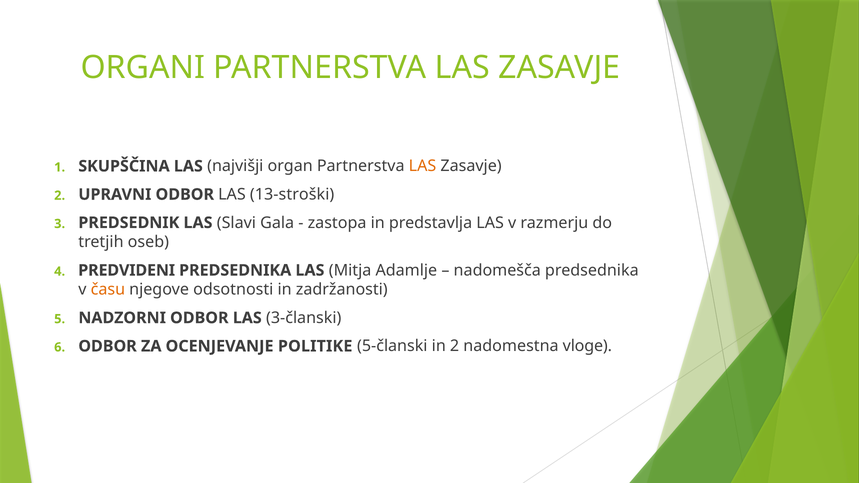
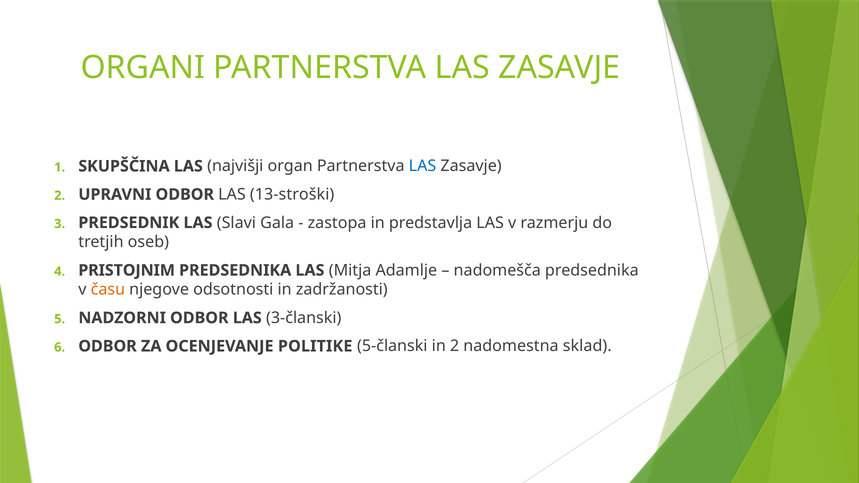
LAS at (422, 166) colour: orange -> blue
PREDVIDENI: PREDVIDENI -> PRISTOJNIM
vloge: vloge -> sklad
